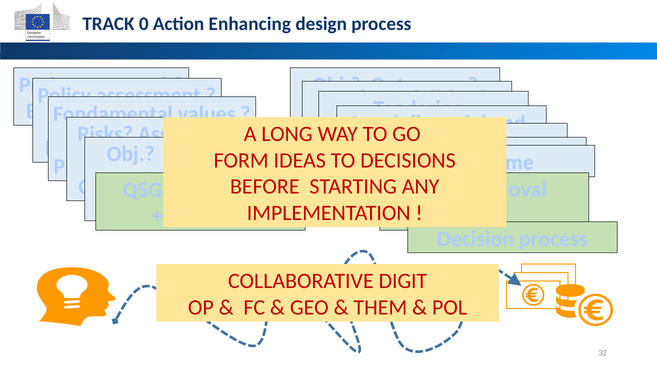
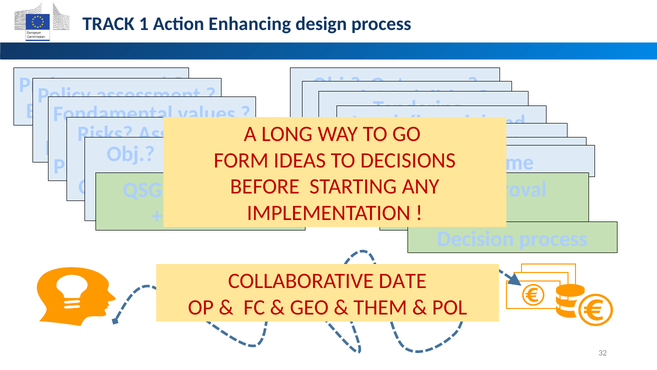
TRACK 0: 0 -> 1
DIGIT: DIGIT -> DATE
